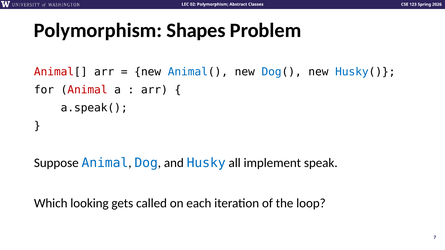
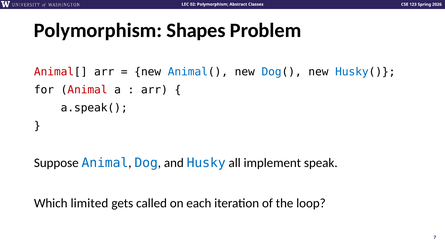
looking: looking -> limited
